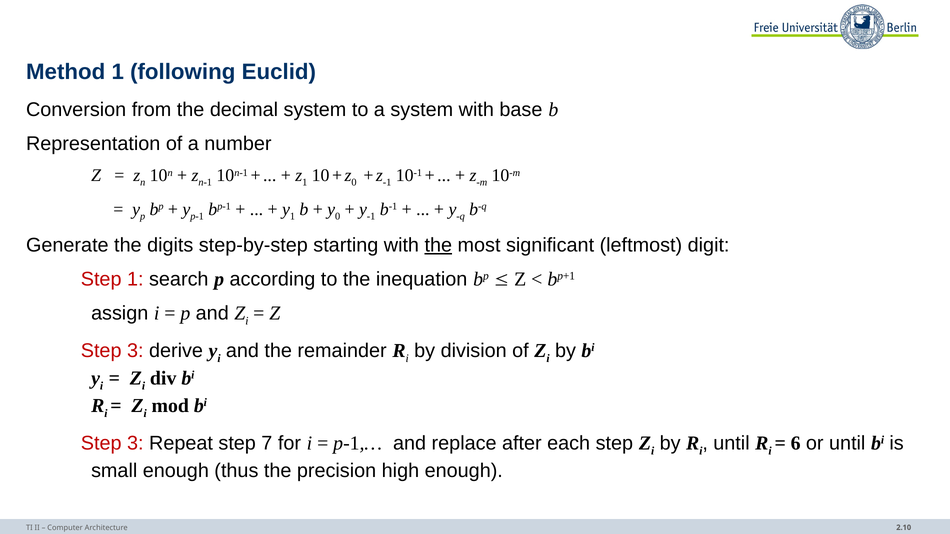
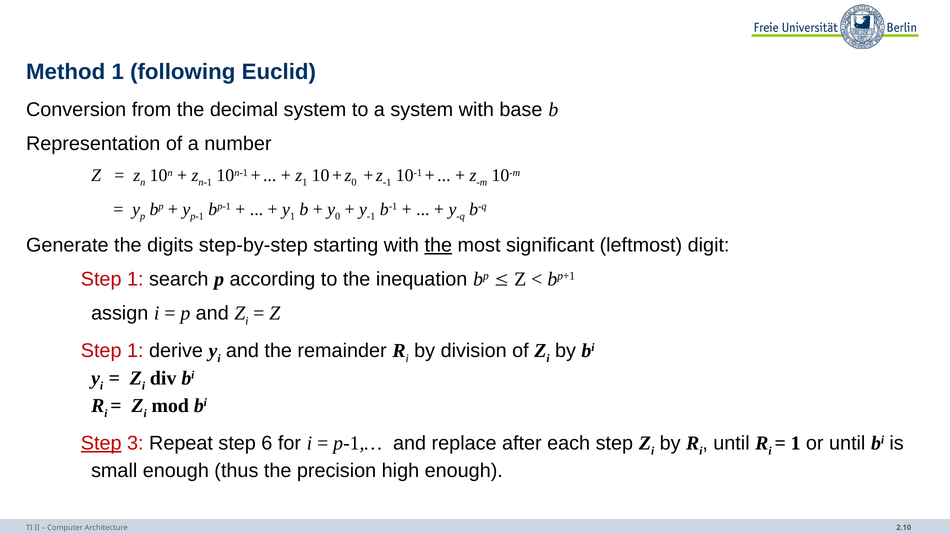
3 at (135, 351): 3 -> 1
Step at (101, 444) underline: none -> present
7: 7 -> 6
6 at (796, 444): 6 -> 1
